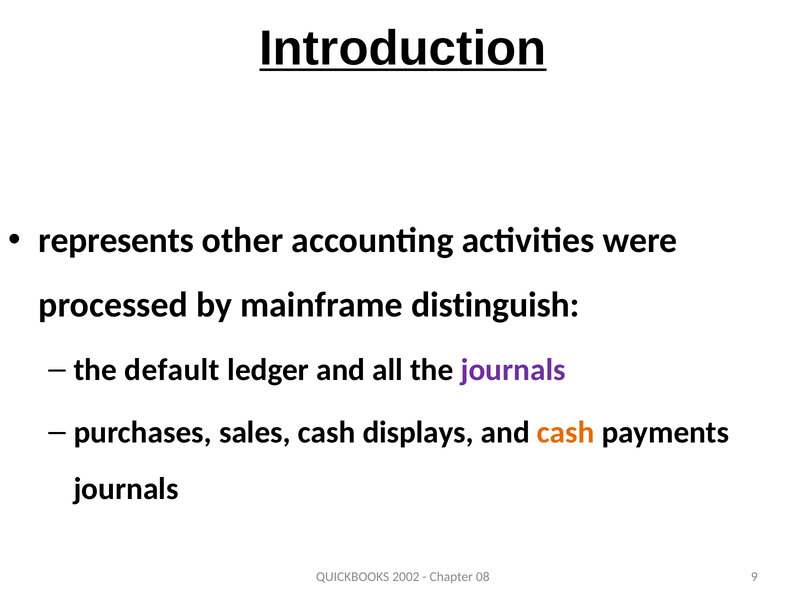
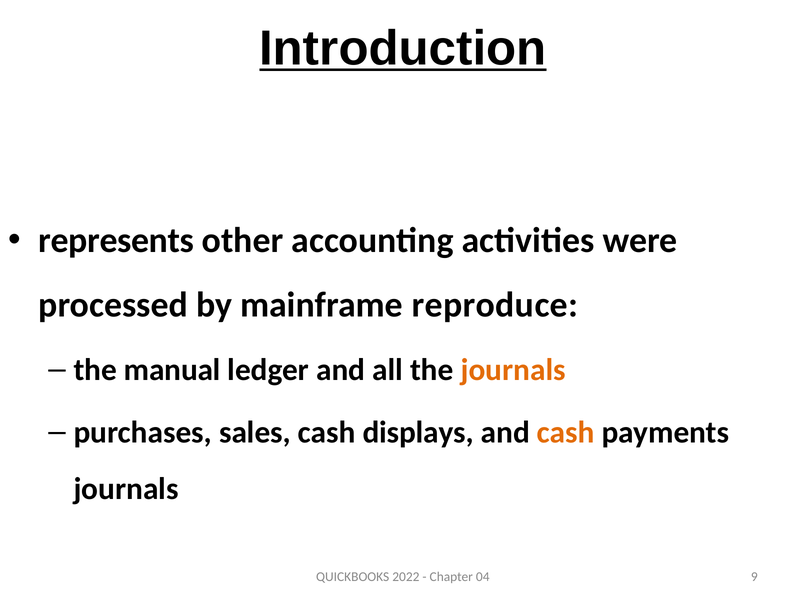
distinguish: distinguish -> reproduce
default: default -> manual
journals at (513, 370) colour: purple -> orange
2002: 2002 -> 2022
08: 08 -> 04
